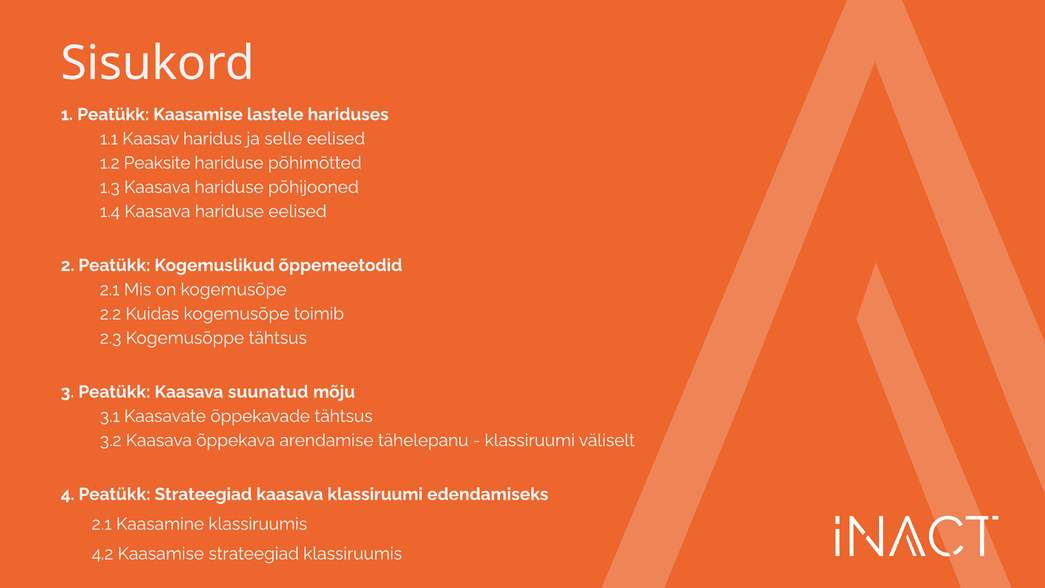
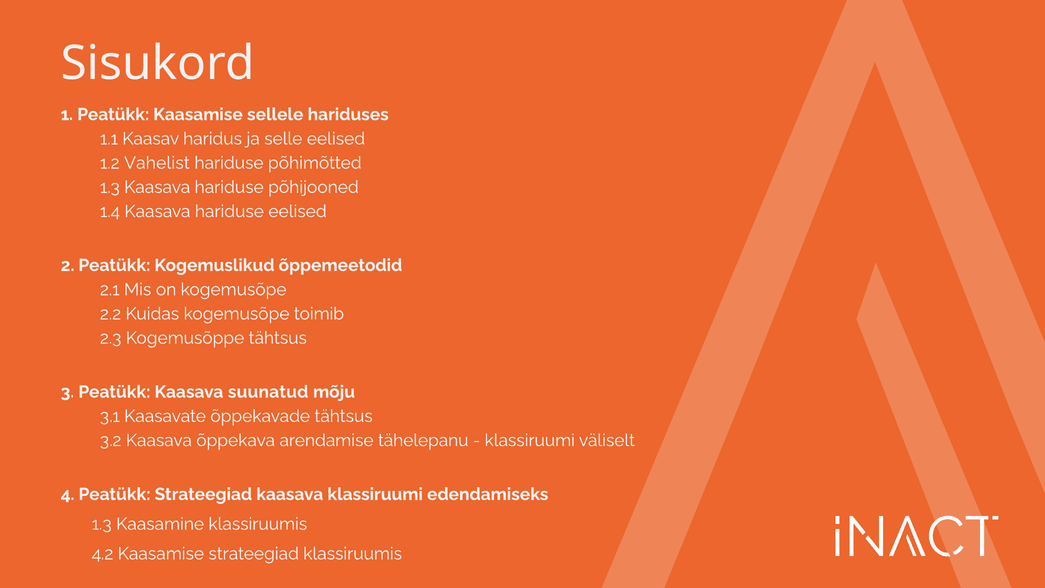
lastele: lastele -> sellele
Peaksite: Peaksite -> Vahelist
2.1 at (102, 524): 2.1 -> 1.3
